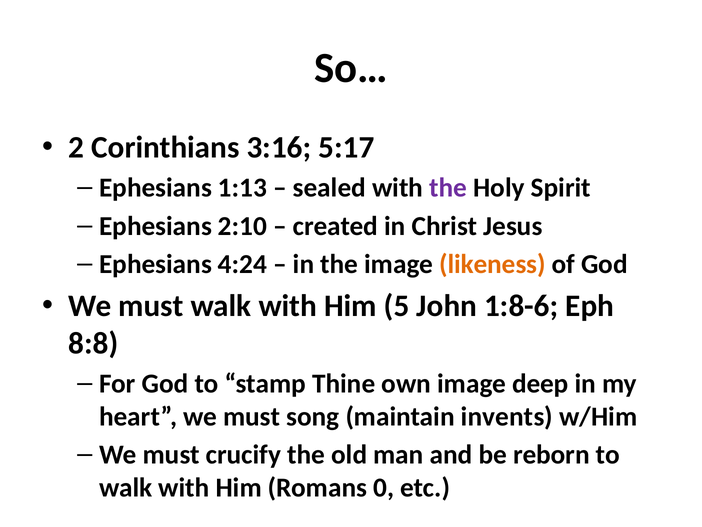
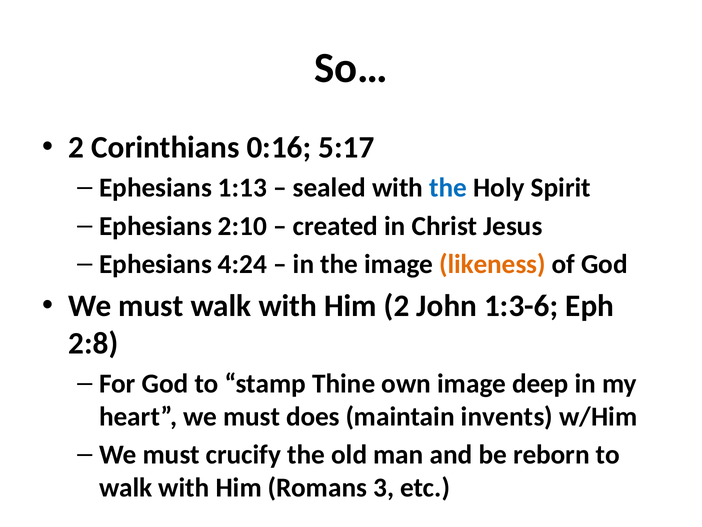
3:16: 3:16 -> 0:16
the at (448, 188) colour: purple -> blue
Him 5: 5 -> 2
1:8-6: 1:8-6 -> 1:3-6
8:8: 8:8 -> 2:8
song: song -> does
0: 0 -> 3
